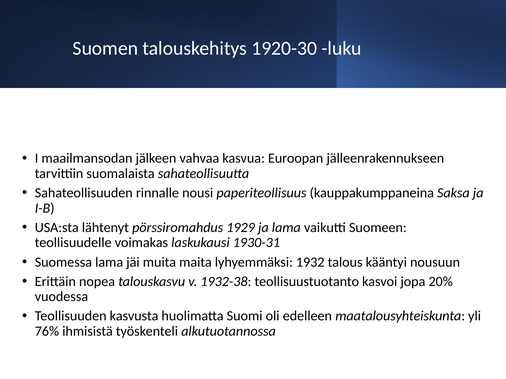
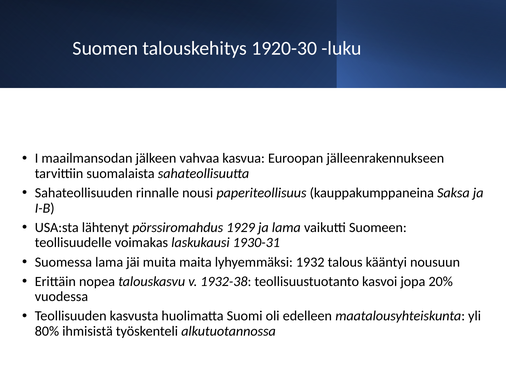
76%: 76% -> 80%
